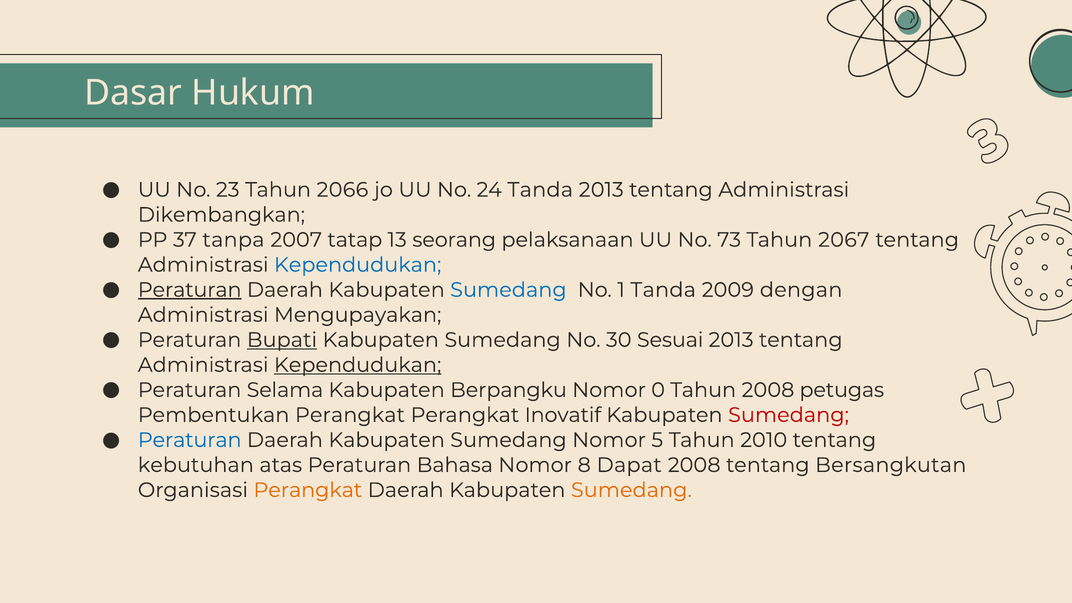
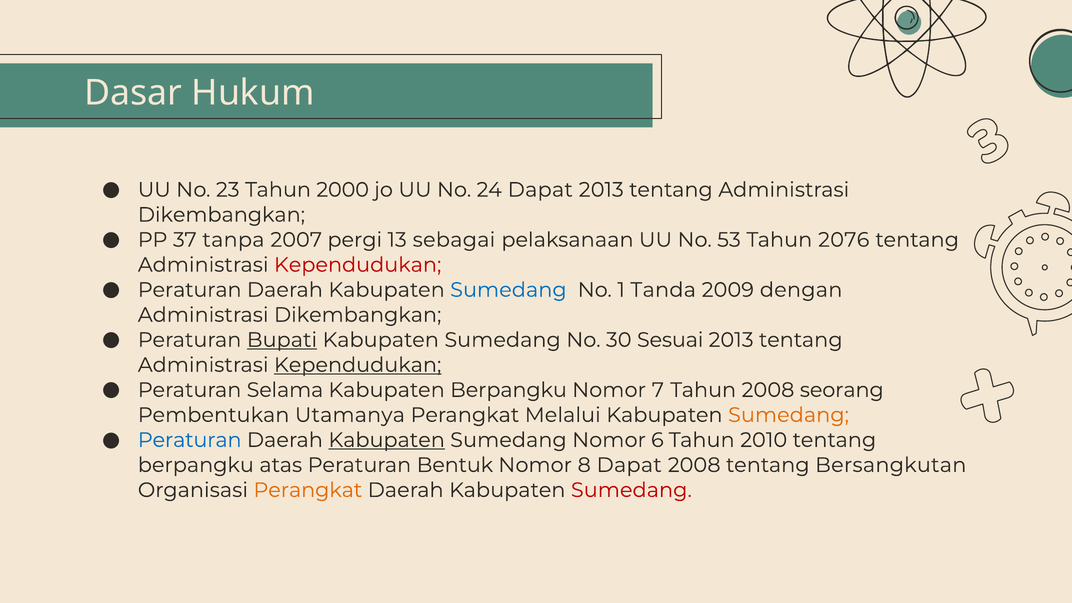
2066: 2066 -> 2000
24 Tanda: Tanda -> Dapat
tatap: tatap -> pergi
seorang: seorang -> sebagai
73: 73 -> 53
2067: 2067 -> 2076
Kependudukan at (358, 265) colour: blue -> red
Peraturan at (190, 290) underline: present -> none
Mengupayakan at (358, 315): Mengupayakan -> Dikembangkan
0: 0 -> 7
petugas: petugas -> seorang
Pembentukan Perangkat: Perangkat -> Utamanya
Inovatif: Inovatif -> Melalui
Sumedang at (789, 415) colour: red -> orange
Kabupaten at (387, 440) underline: none -> present
5: 5 -> 6
kebutuhan at (196, 465): kebutuhan -> berpangku
Bahasa: Bahasa -> Bentuk
Sumedang at (631, 490) colour: orange -> red
